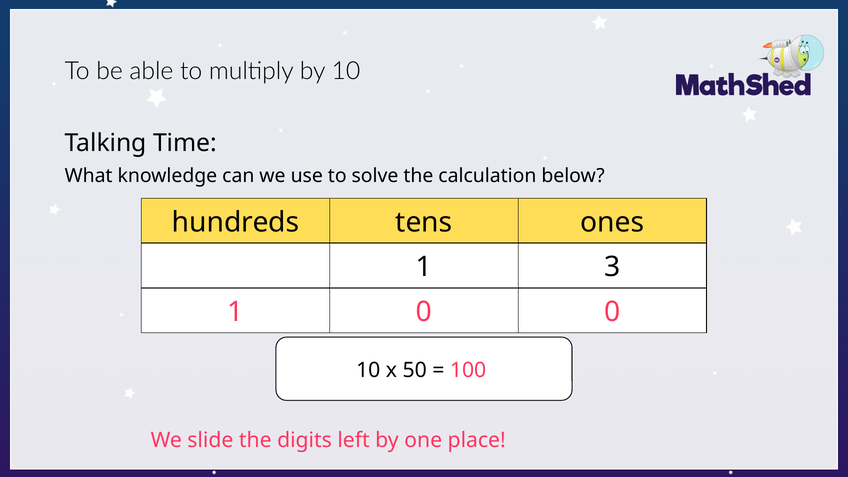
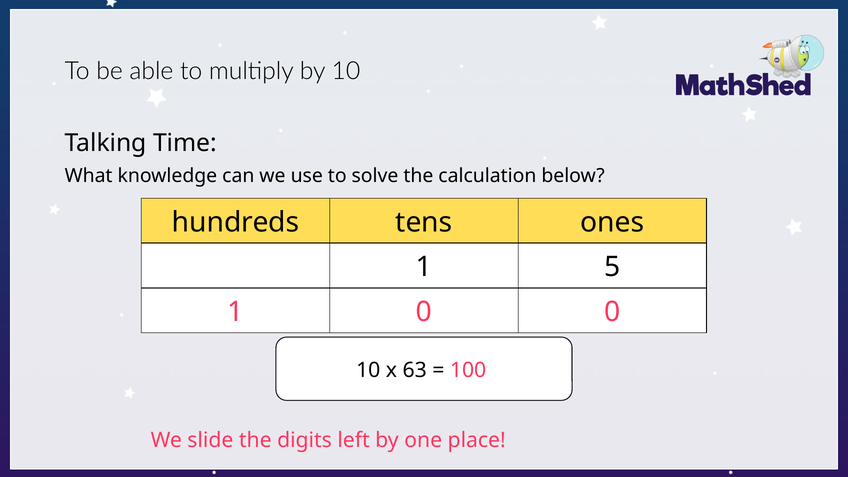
3: 3 -> 5
50: 50 -> 63
